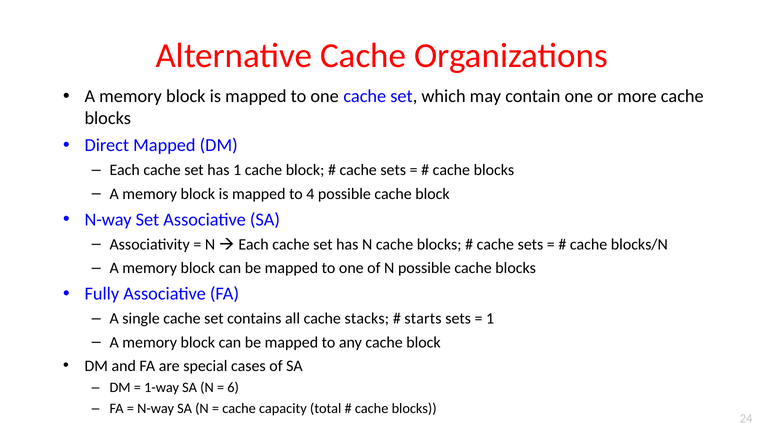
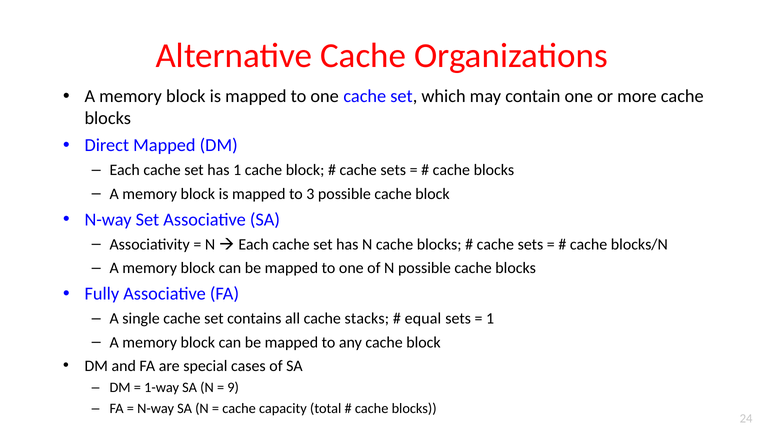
4: 4 -> 3
starts: starts -> equal
6: 6 -> 9
